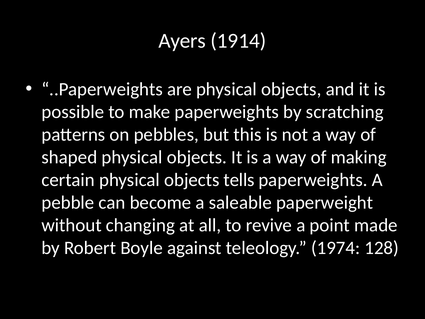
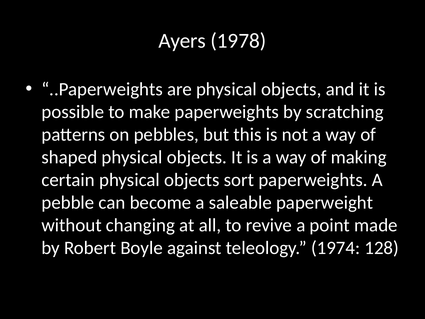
1914: 1914 -> 1978
tells: tells -> sort
